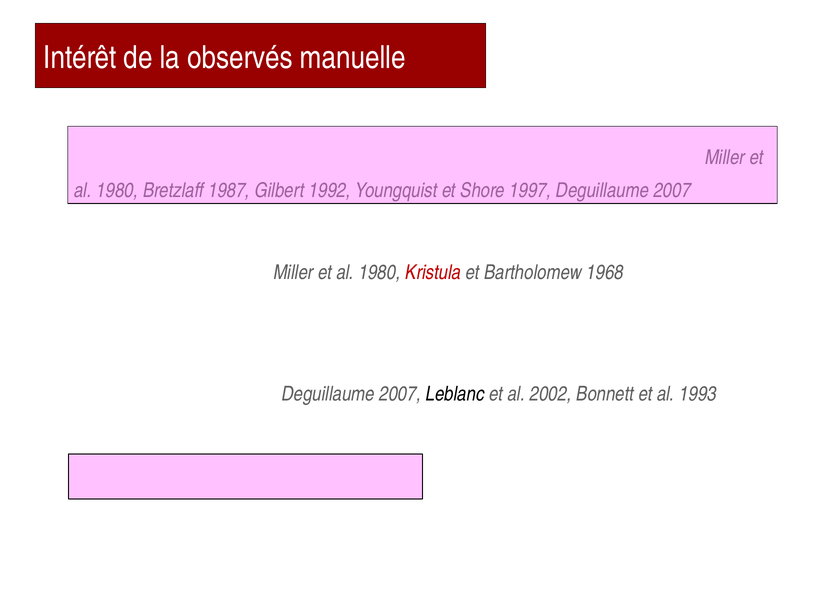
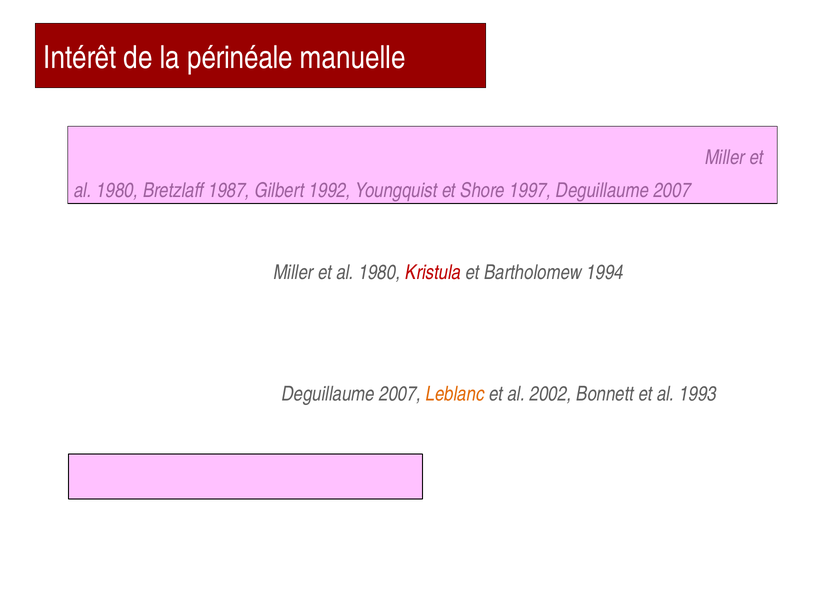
observés: observés -> périnéale
1968: 1968 -> 1994
Leblanc colour: black -> orange
